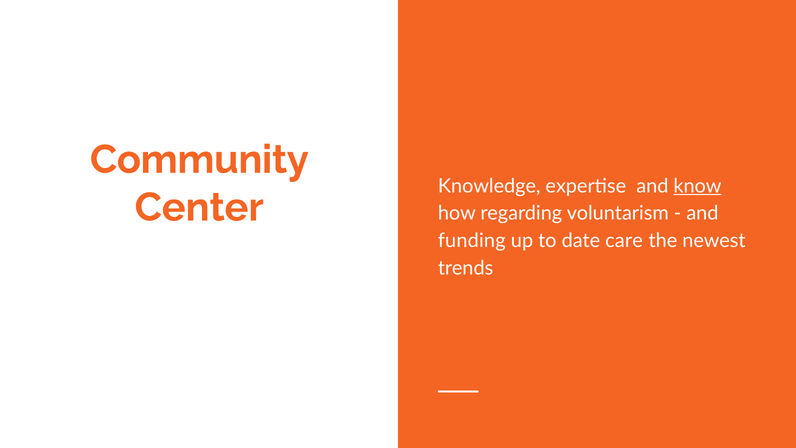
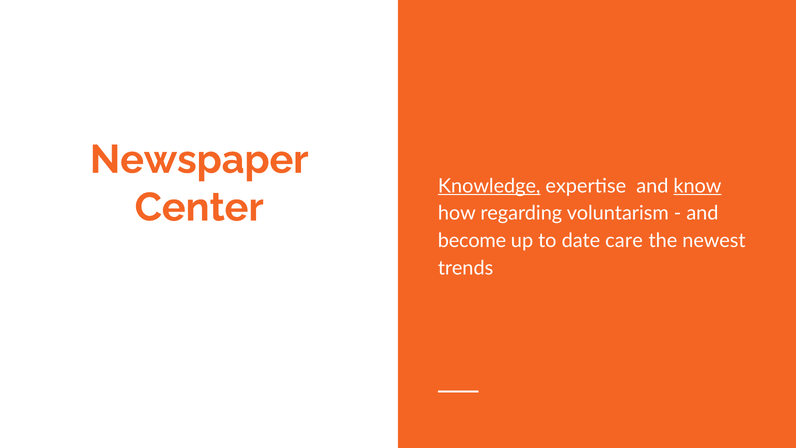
Community: Community -> Newspaper
Knowledge underline: none -> present
funding: funding -> become
